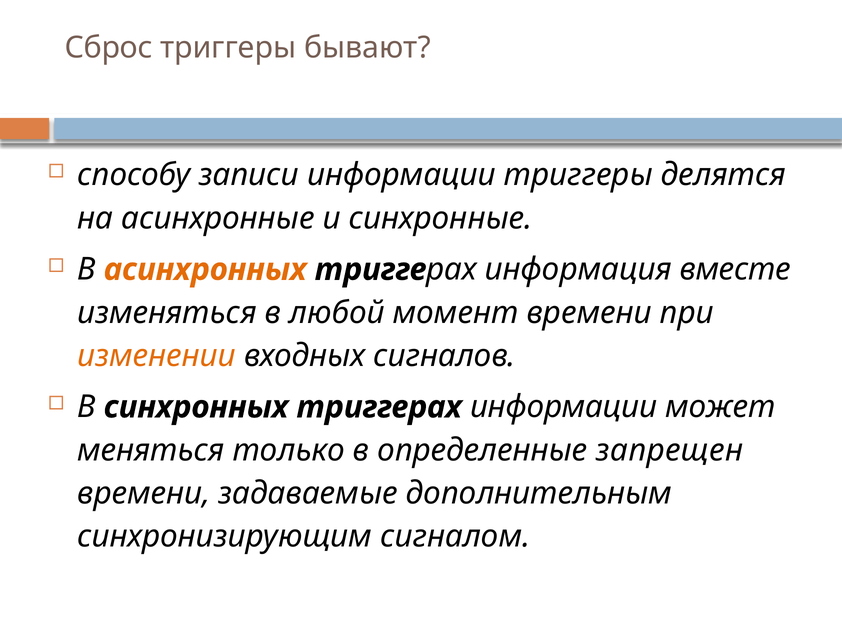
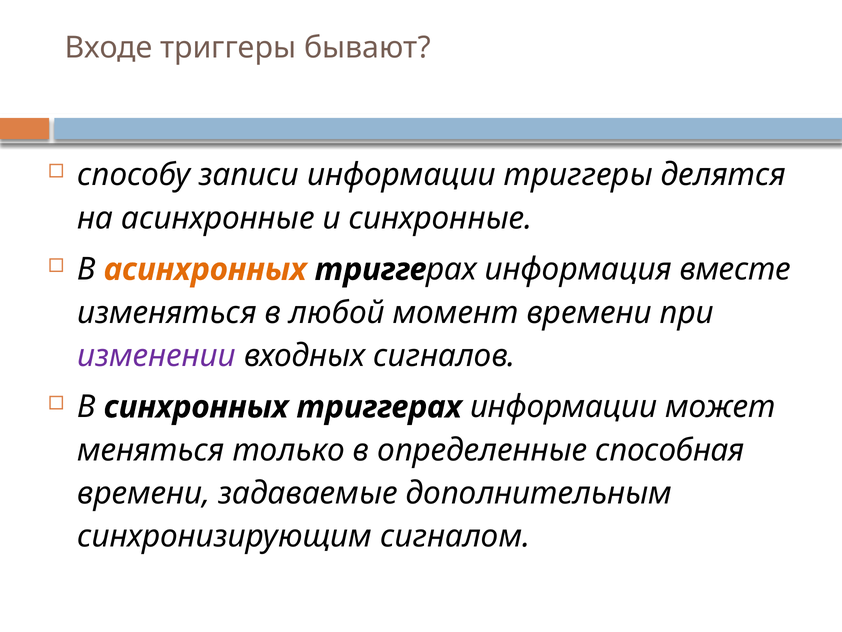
Сброс: Сброс -> Входе
изменении colour: orange -> purple
запрещен: запрещен -> способная
